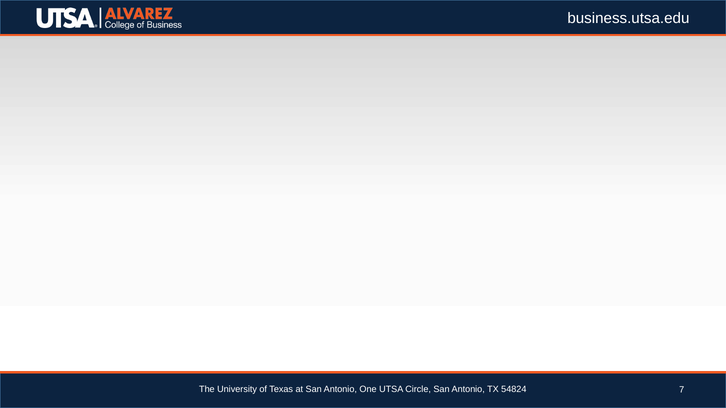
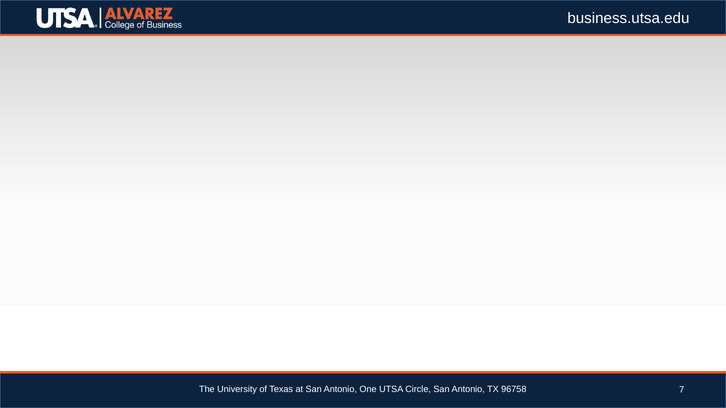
54824: 54824 -> 96758
